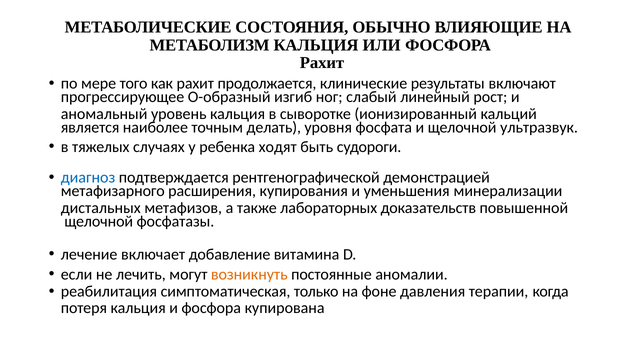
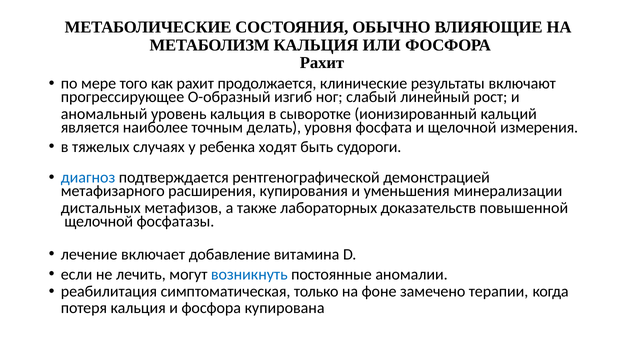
ультразвук: ультразвук -> измерения
возникнуть colour: orange -> blue
давления: давления -> замечено
